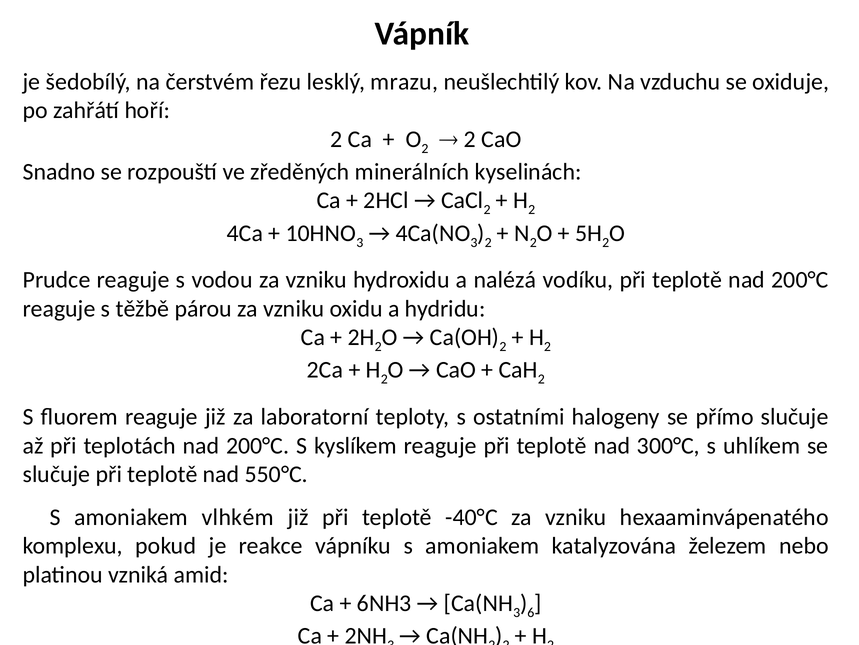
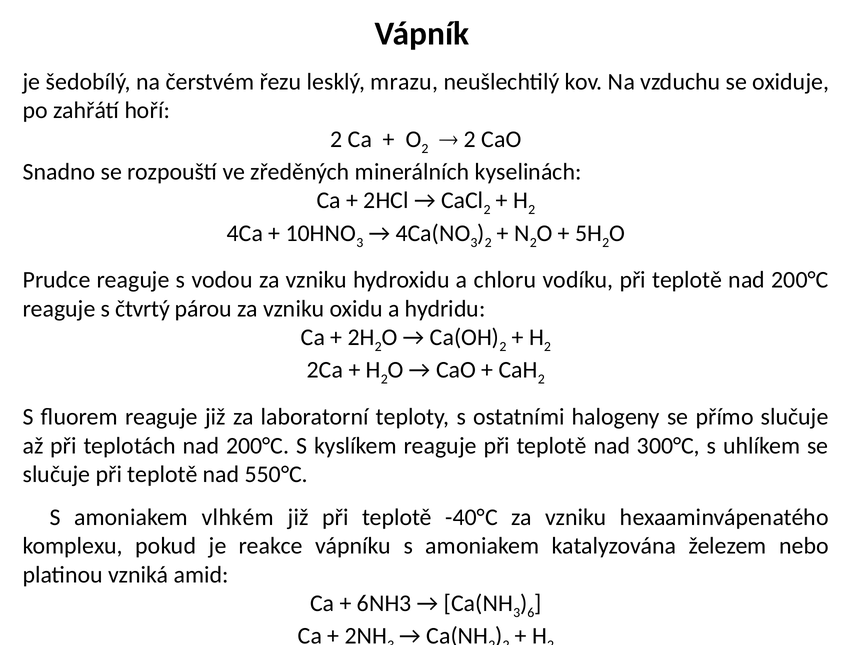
nalézá: nalézá -> chloru
těžbě: těžbě -> čtvrtý
